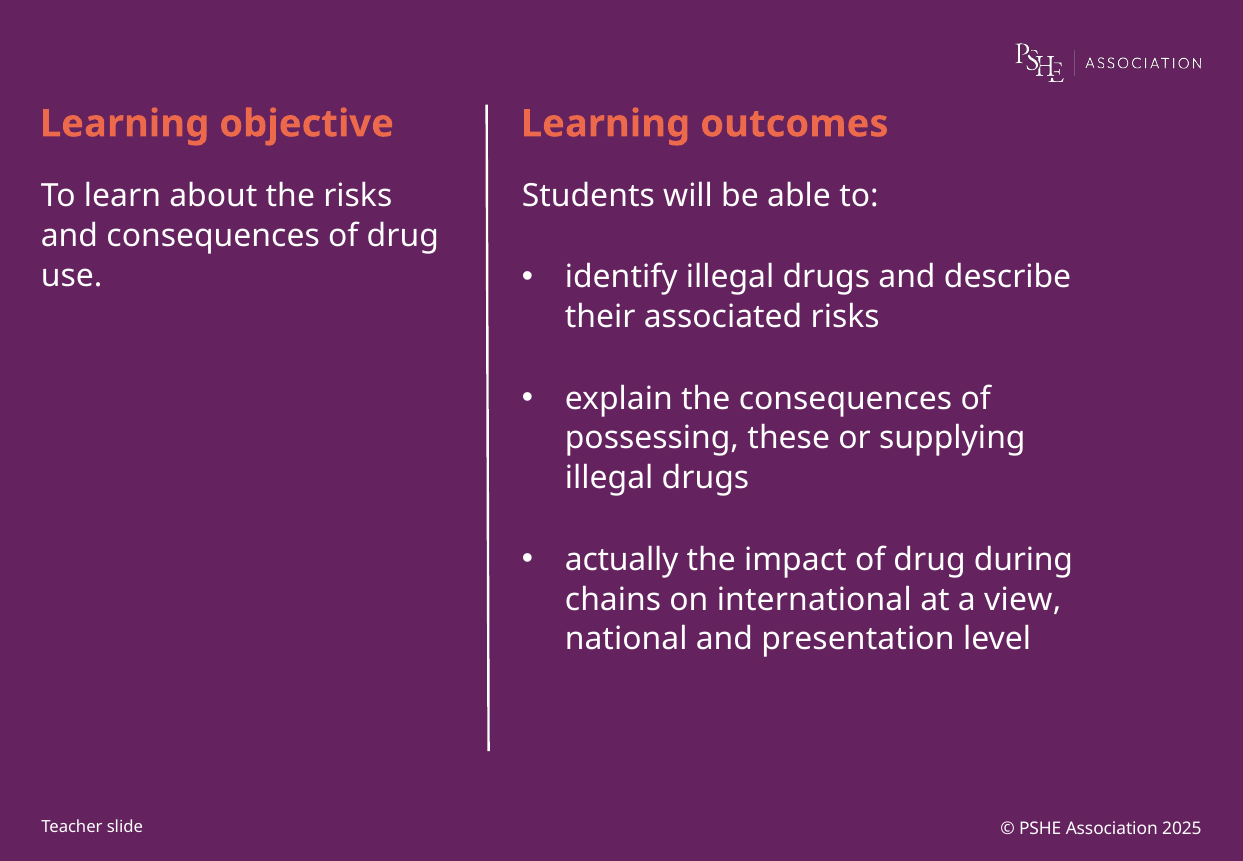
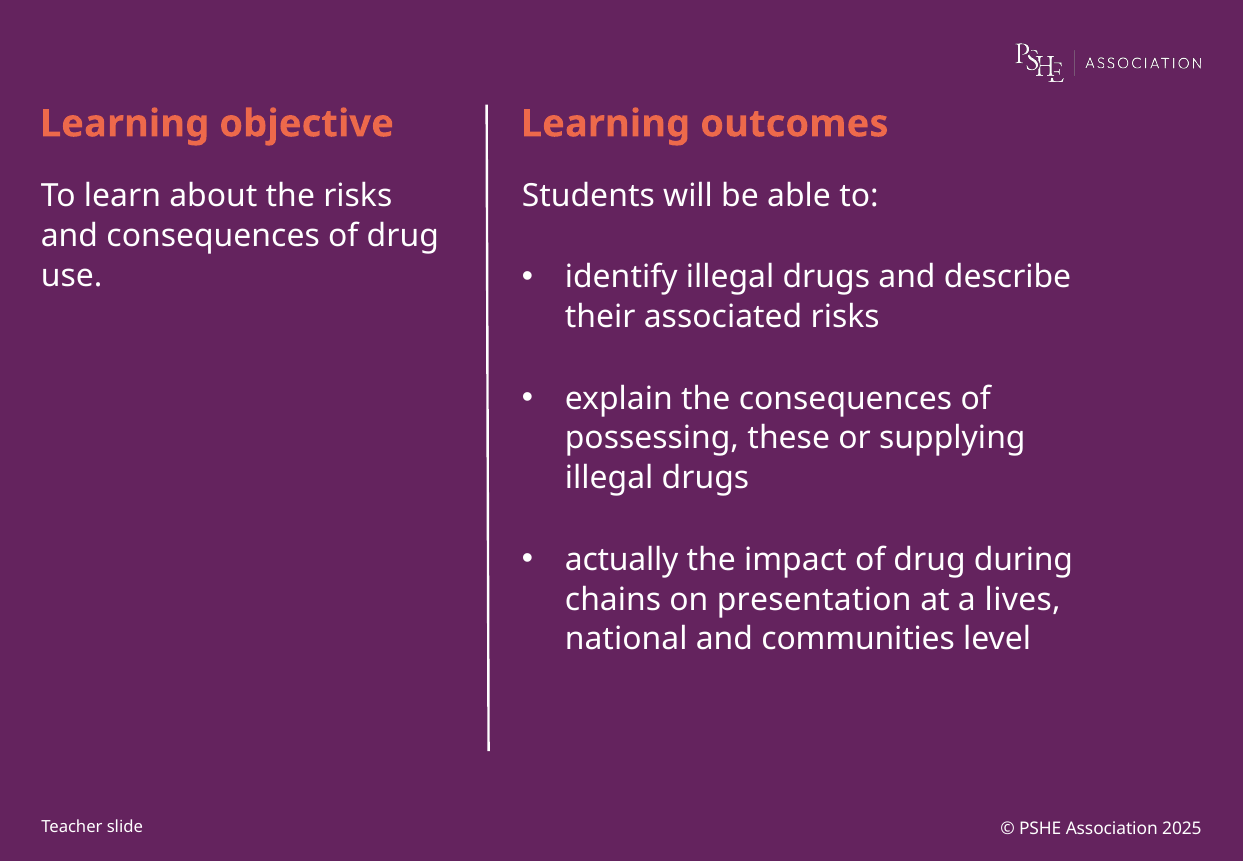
international: international -> presentation
view: view -> lives
presentation: presentation -> communities
